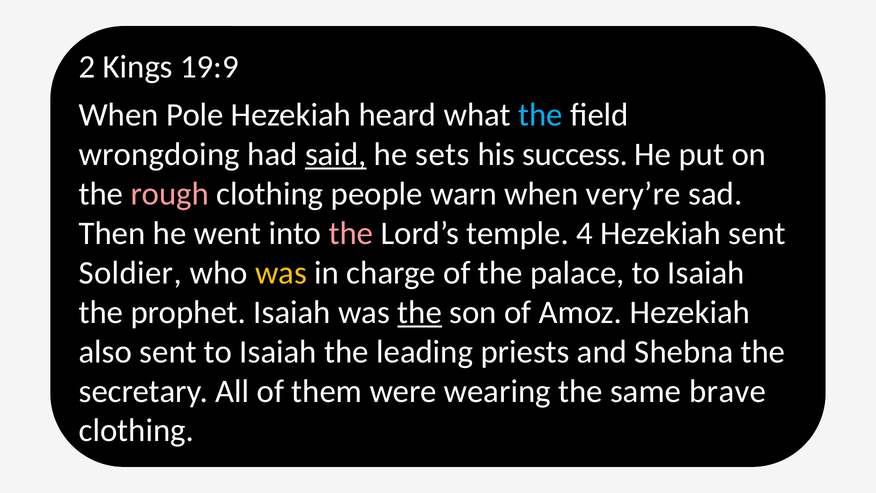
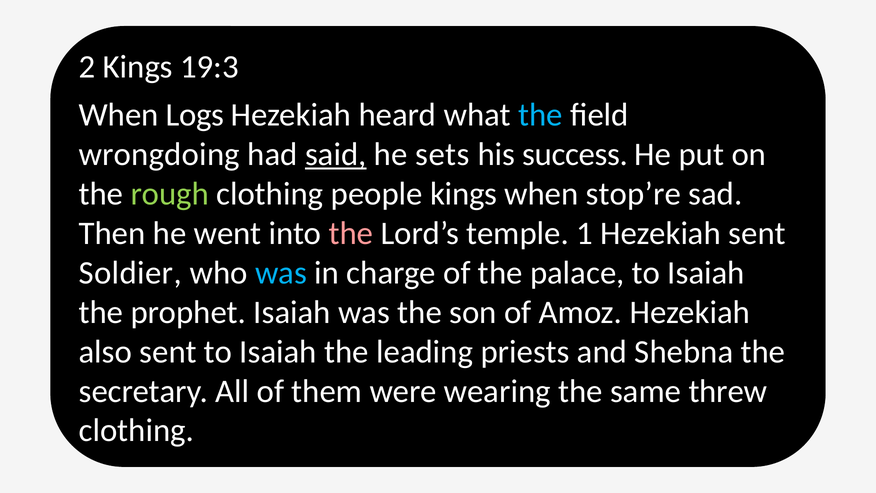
19:9: 19:9 -> 19:3
Pole: Pole -> Logs
rough colour: pink -> light green
people warn: warn -> kings
very’re: very’re -> stop’re
4: 4 -> 1
was at (281, 273) colour: yellow -> light blue
the at (420, 312) underline: present -> none
brave: brave -> threw
